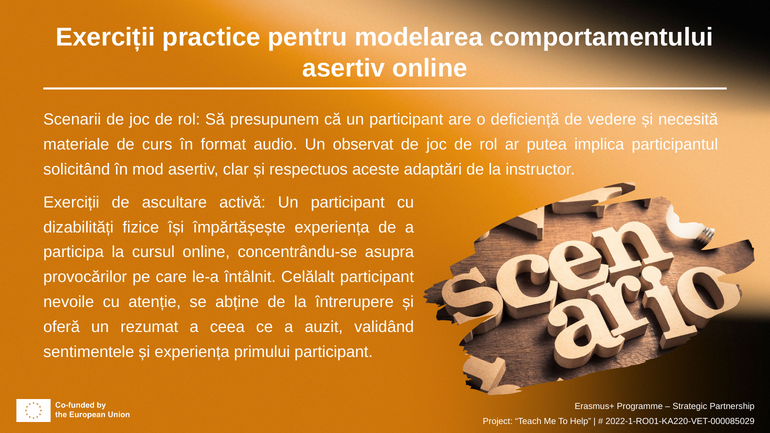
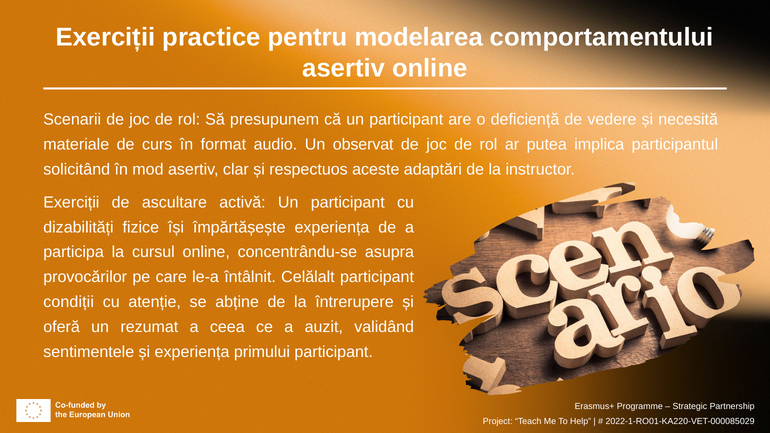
nevoile: nevoile -> condiții
